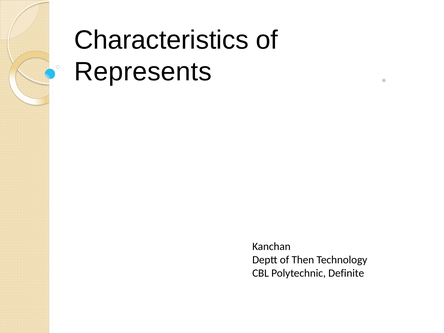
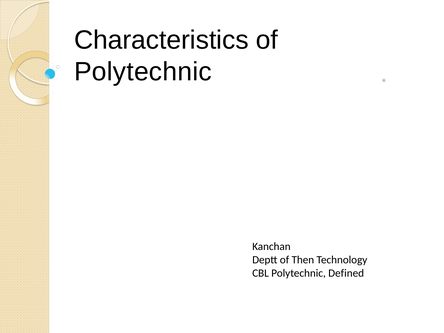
Represents at (143, 72): Represents -> Polytechnic
Definite: Definite -> Defined
